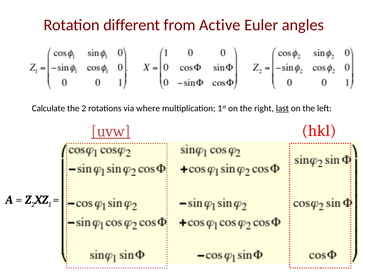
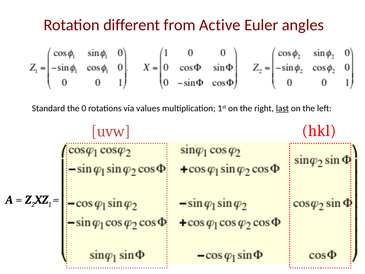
Calculate: Calculate -> Standard
the 2: 2 -> 0
where: where -> values
uvw underline: present -> none
